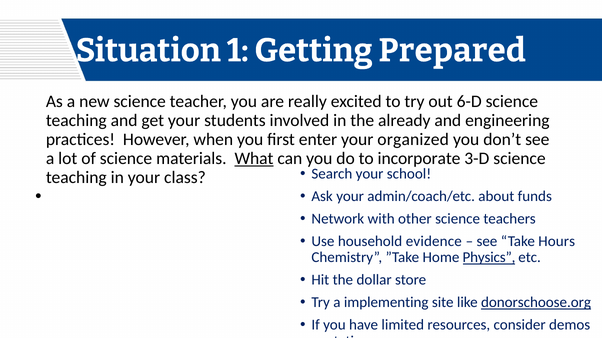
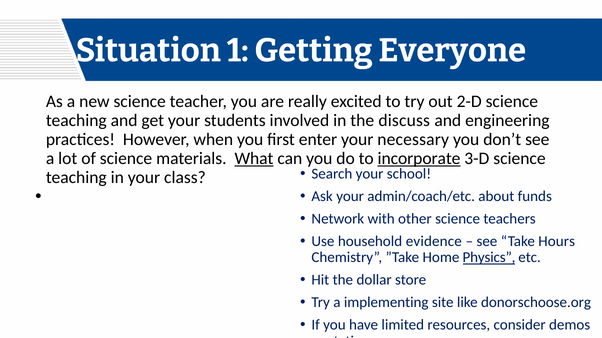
Prepared: Prepared -> Everyone
6-D: 6-D -> 2-D
already: already -> discuss
organized: organized -> necessary
incorporate underline: none -> present
donorschoose.org underline: present -> none
